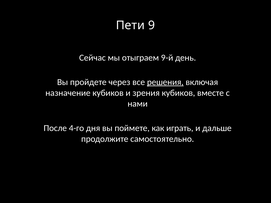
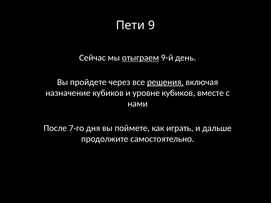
отыграем underline: none -> present
зрения: зрения -> уровне
4-го: 4-го -> 7-го
